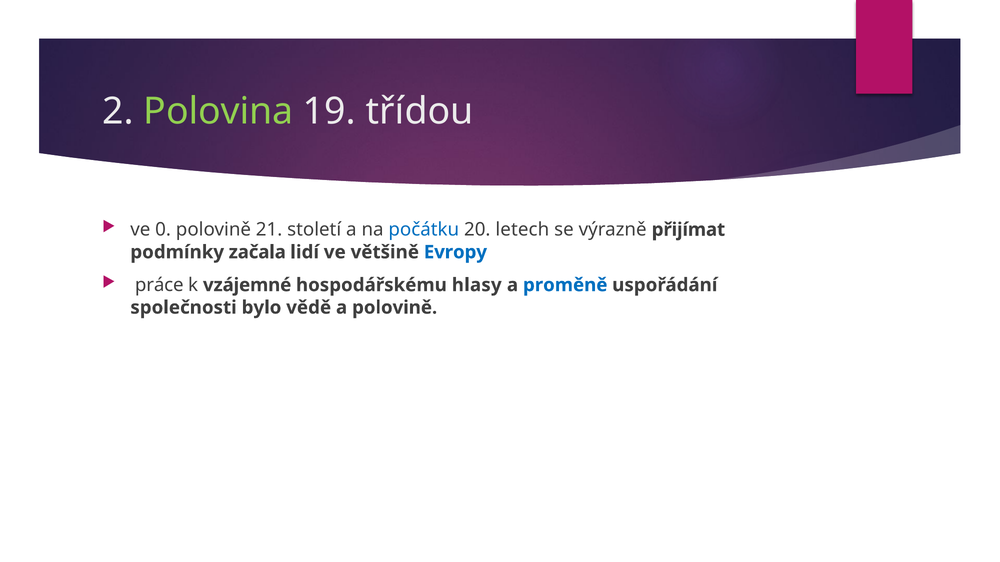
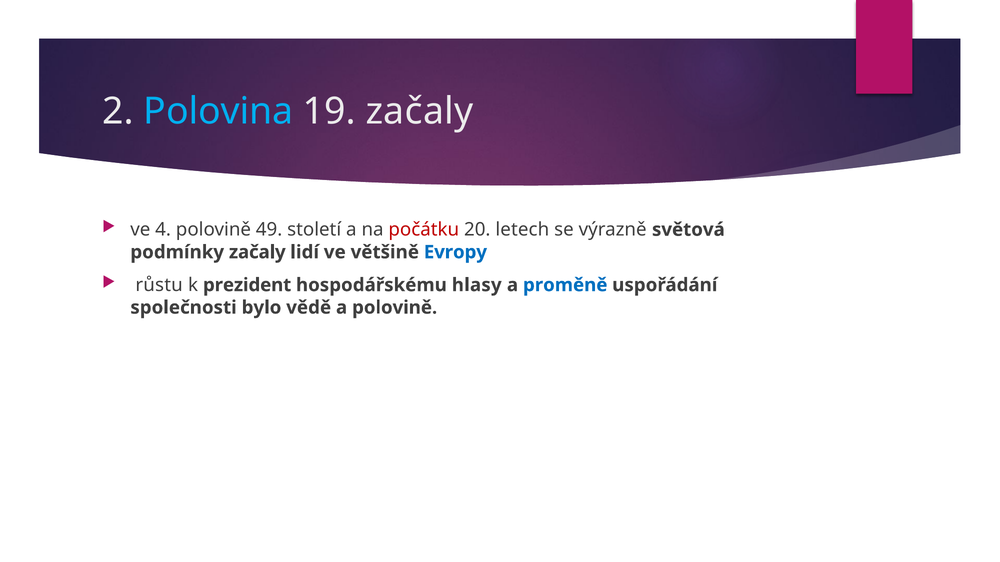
Polovina colour: light green -> light blue
19 třídou: třídou -> začaly
0: 0 -> 4
21: 21 -> 49
počátku colour: blue -> red
přijímat: přijímat -> světová
podmínky začala: začala -> začaly
práce: práce -> růstu
vzájemné: vzájemné -> prezident
